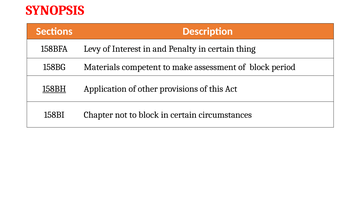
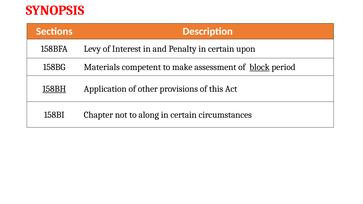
thing: thing -> upon
block at (260, 67) underline: none -> present
to block: block -> along
